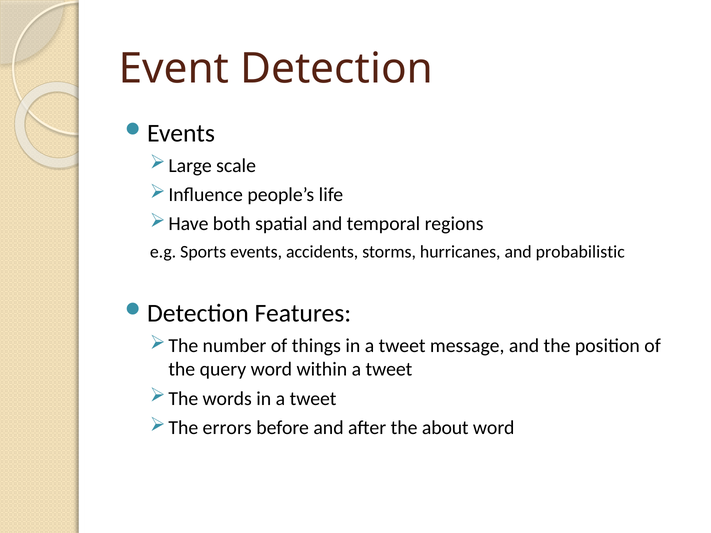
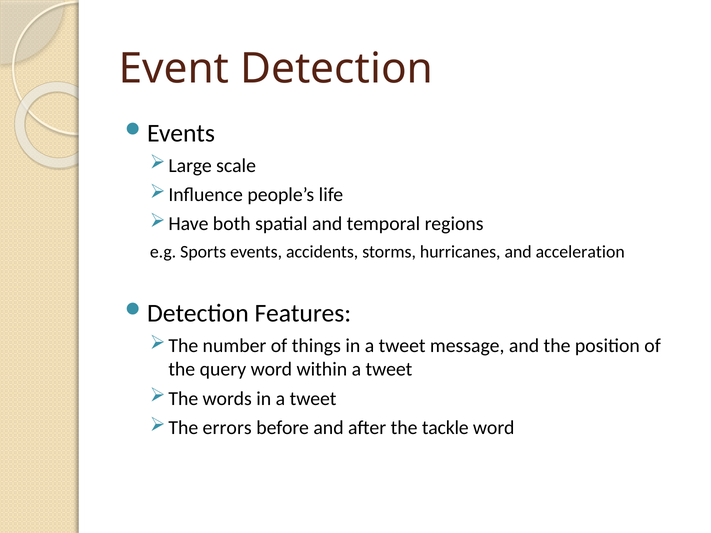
probabilistic: probabilistic -> acceleration
about: about -> tackle
